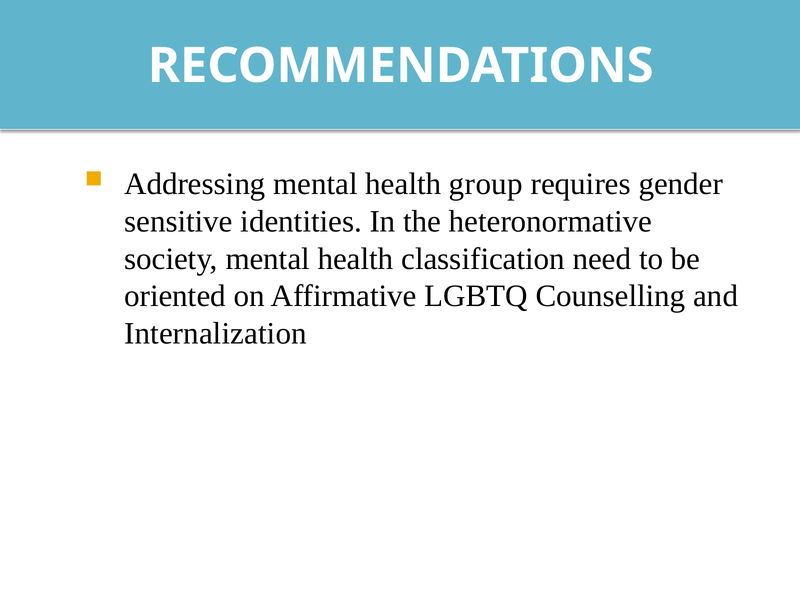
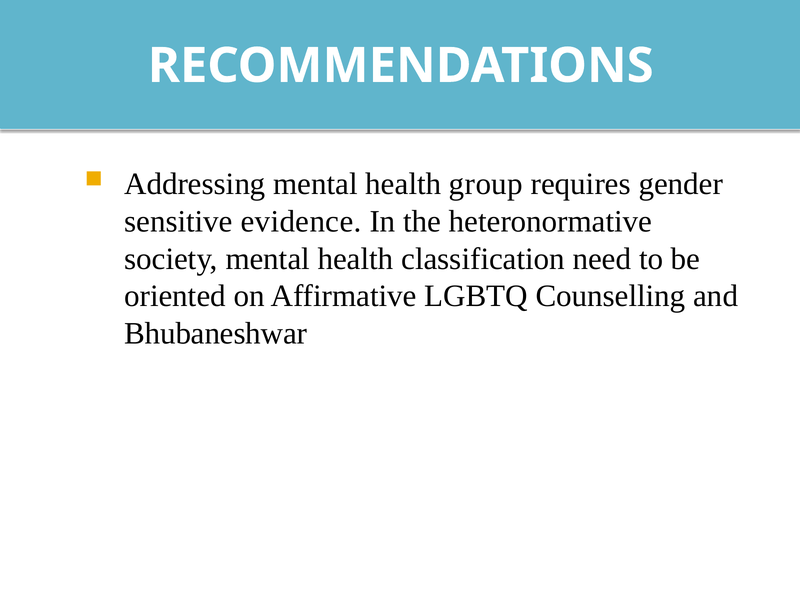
identities: identities -> evidence
Internalization: Internalization -> Bhubaneshwar
